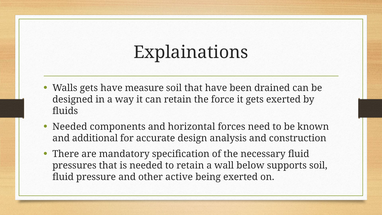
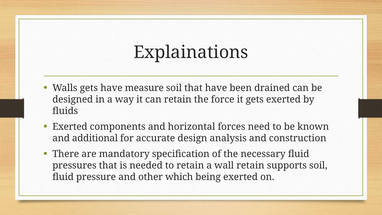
Needed at (70, 127): Needed -> Exerted
wall below: below -> retain
active: active -> which
